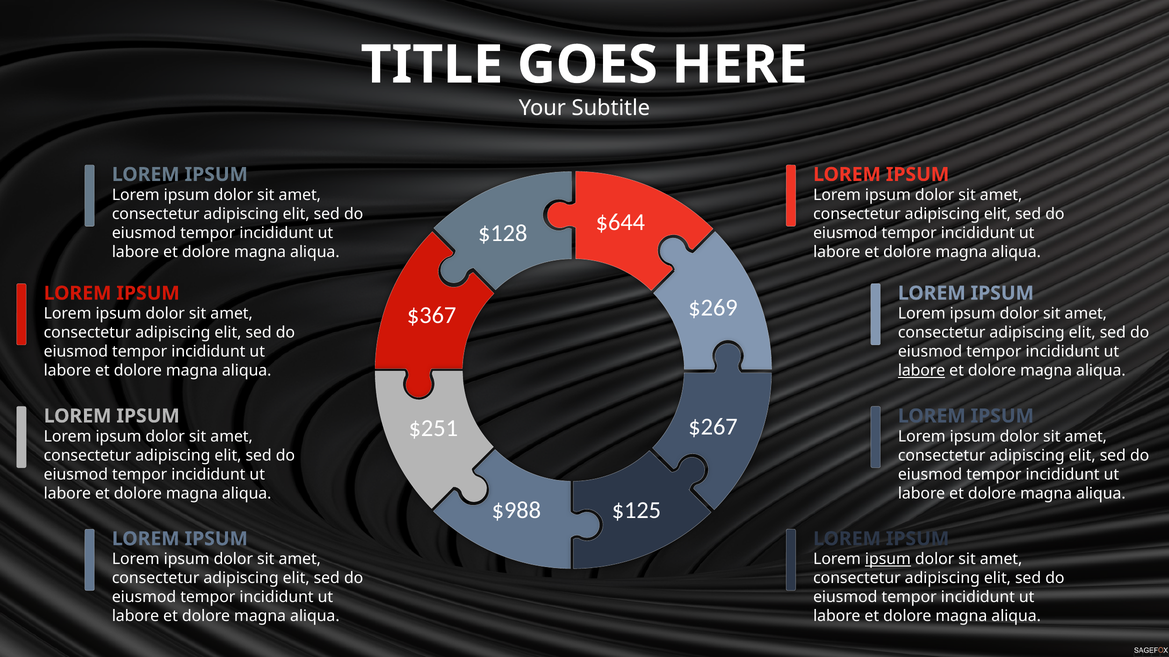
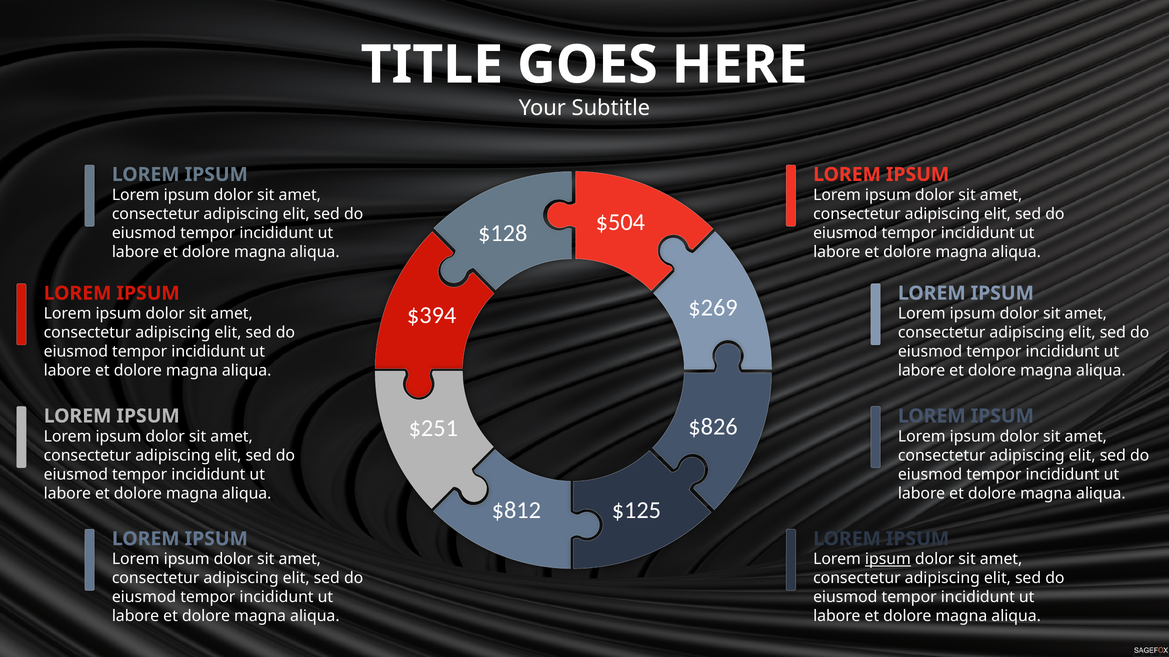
$644: $644 -> $504
$367: $367 -> $394
labore at (922, 371) underline: present -> none
$267: $267 -> $826
$988: $988 -> $812
